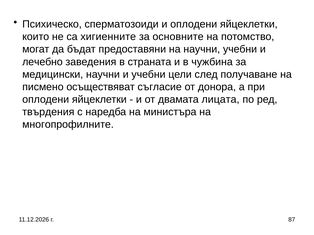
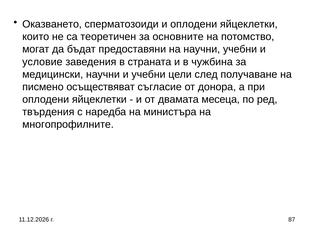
Психическо: Психическо -> Оказването
хигиенните: хигиенните -> теоретичен
лечебно: лечебно -> условие
лицата: лицата -> месеца
